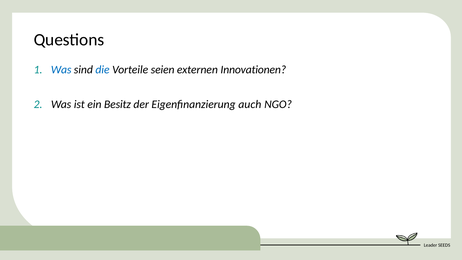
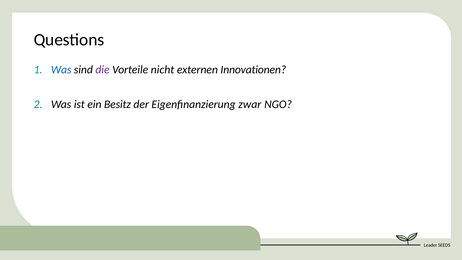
die colour: blue -> purple
seien: seien -> nicht
auch: auch -> zwar
